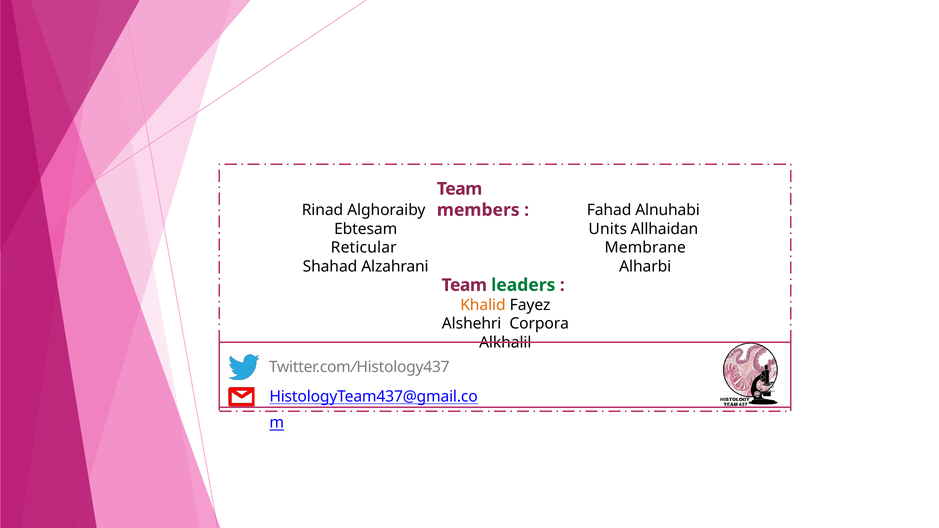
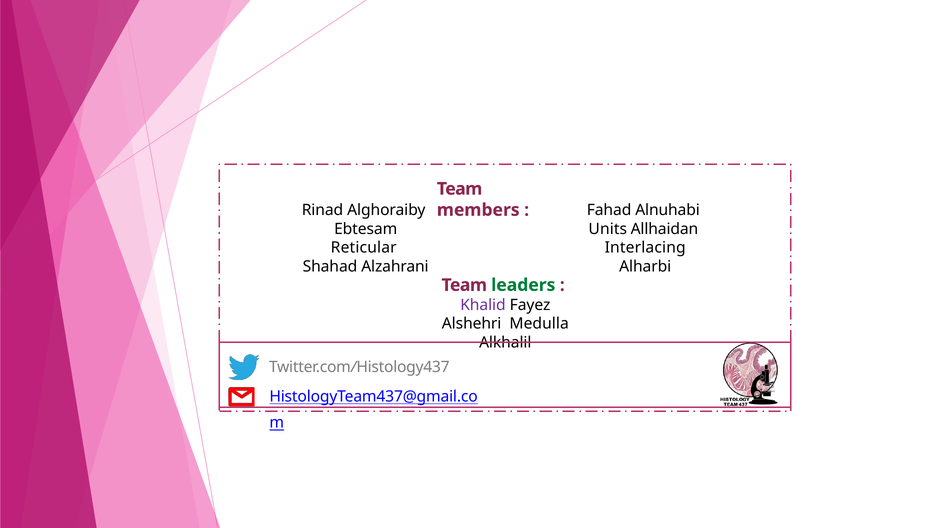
Membrane: Membrane -> Interlacing
Khalid colour: orange -> purple
Corpora: Corpora -> Medulla
